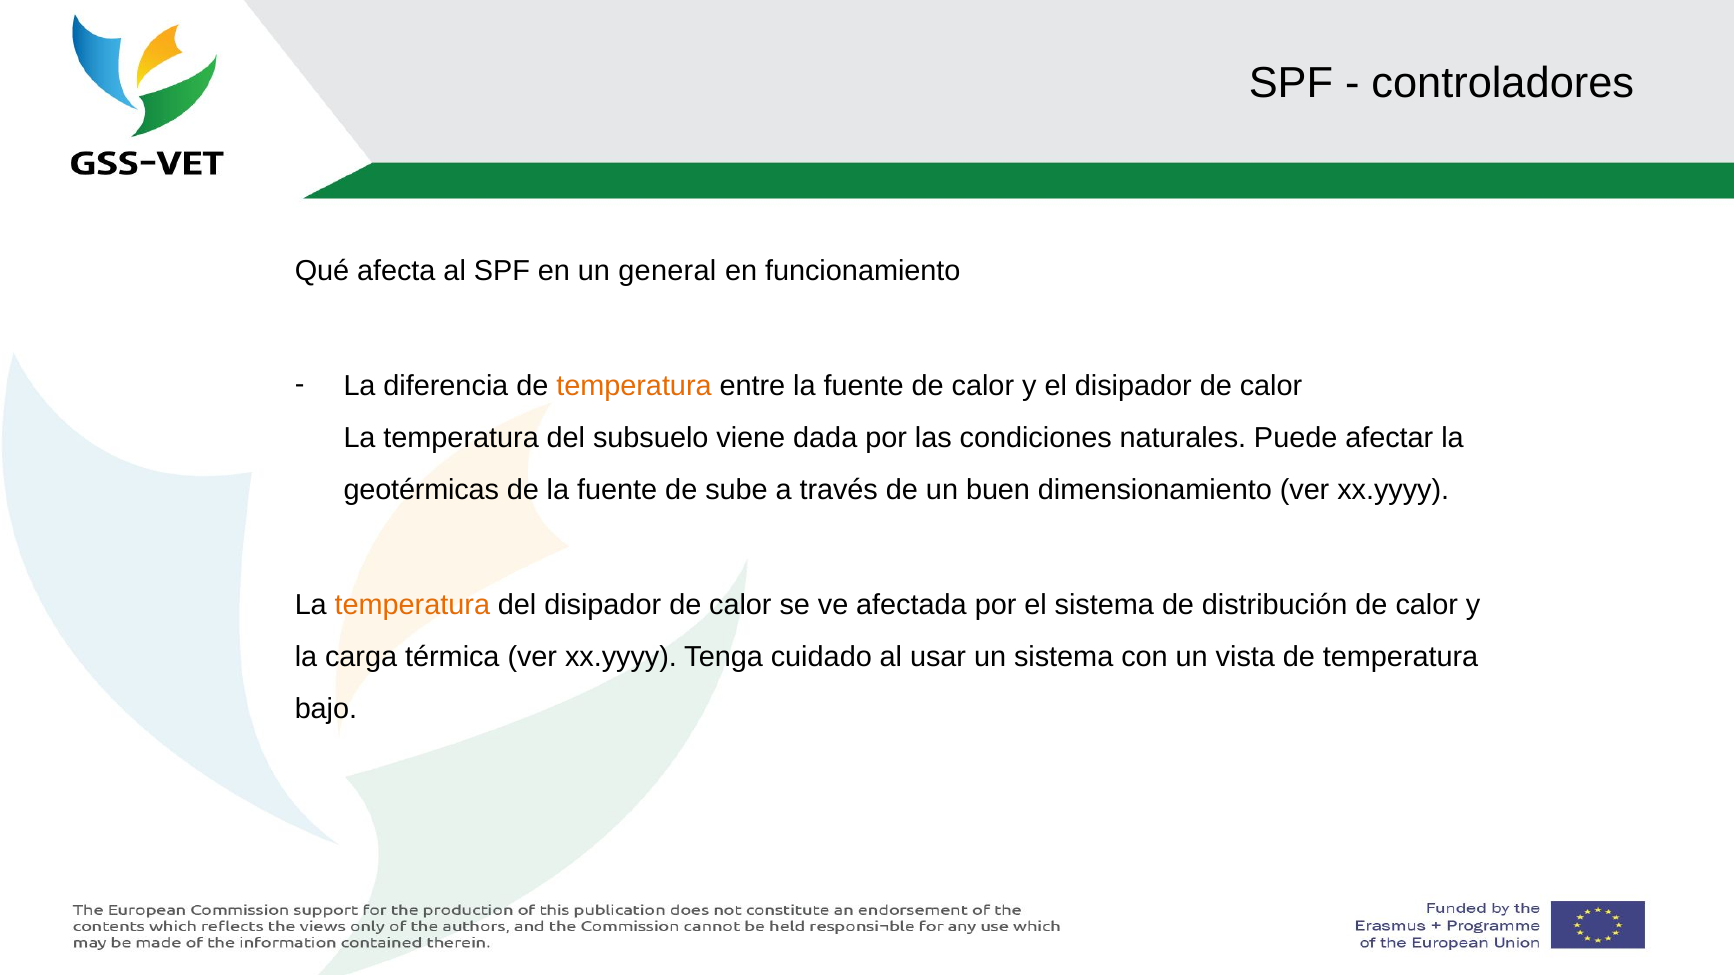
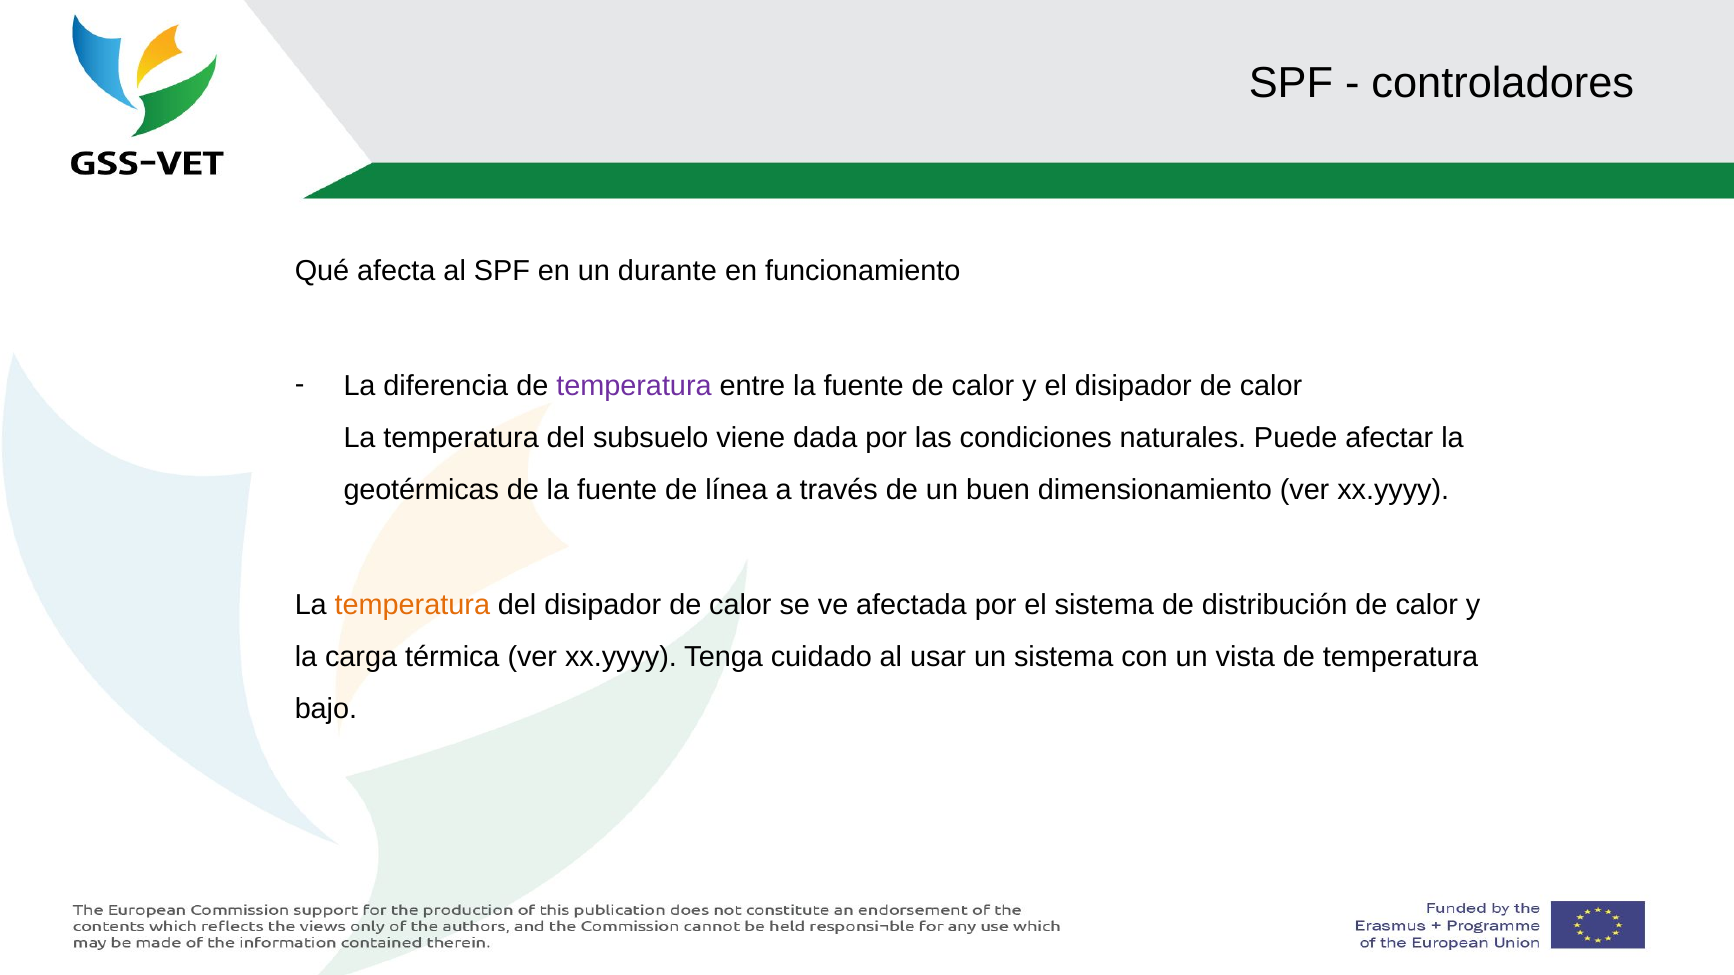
general: general -> durante
temperatura at (634, 386) colour: orange -> purple
sube: sube -> línea
